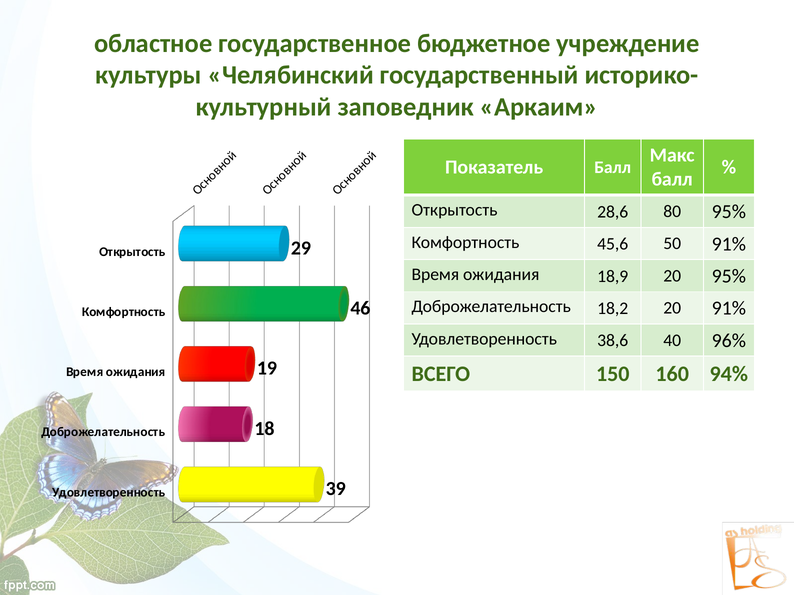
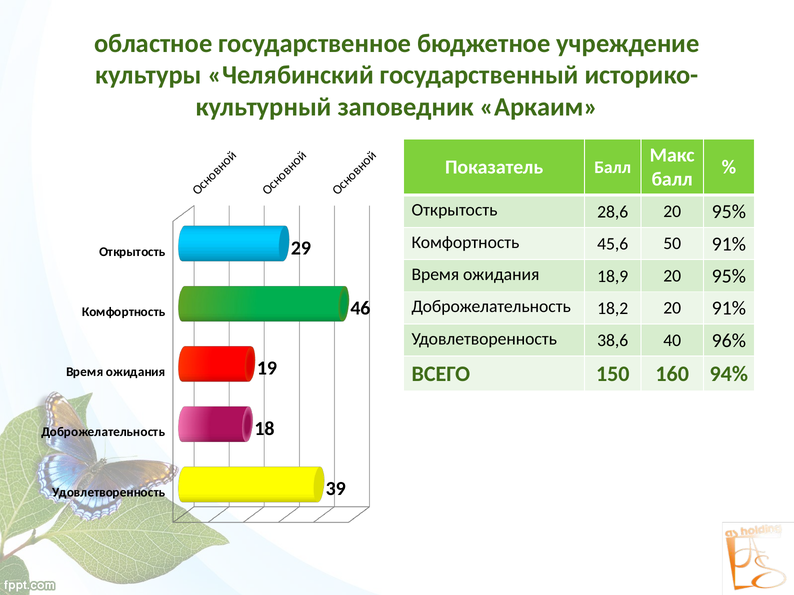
28,6 80: 80 -> 20
